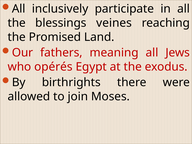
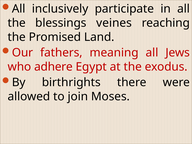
opérés: opérés -> adhere
